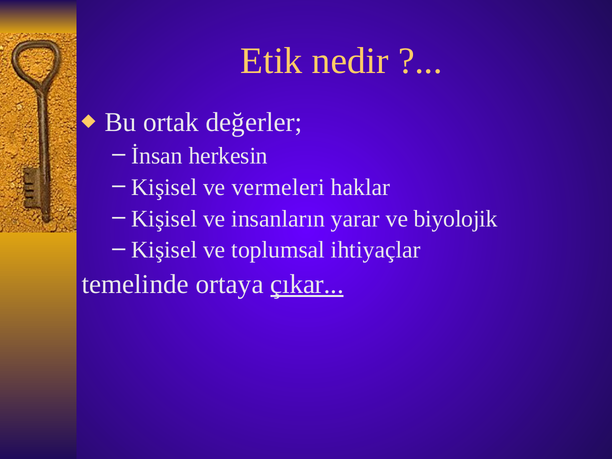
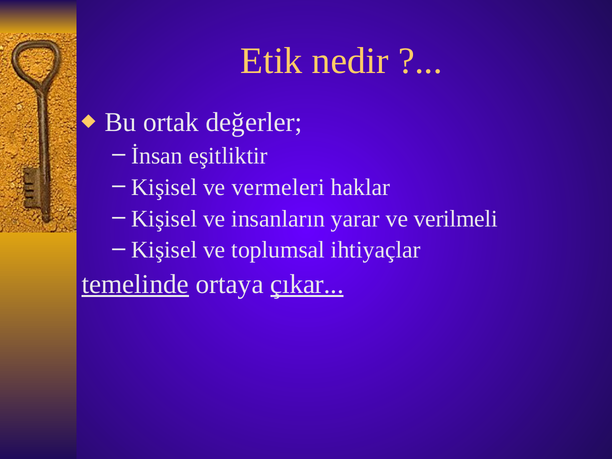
herkesin: herkesin -> eşitliktir
biyolojik: biyolojik -> verilmeli
temelinde underline: none -> present
